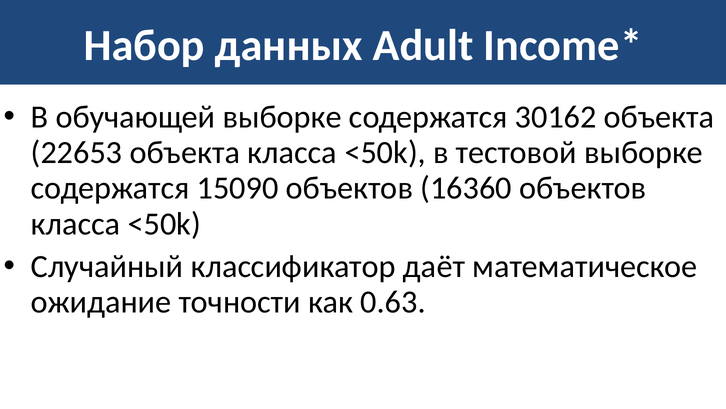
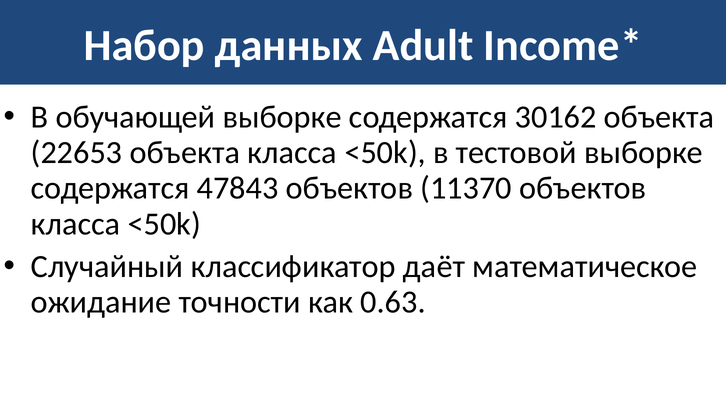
15090: 15090 -> 47843
16360: 16360 -> 11370
